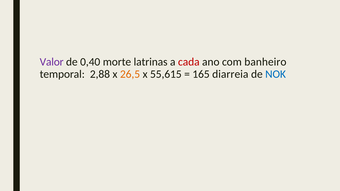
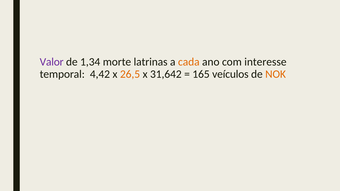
0,40: 0,40 -> 1,34
cada colour: red -> orange
banheiro: banheiro -> interesse
2,88: 2,88 -> 4,42
55,615: 55,615 -> 31,642
diarreia: diarreia -> veículos
NOK colour: blue -> orange
